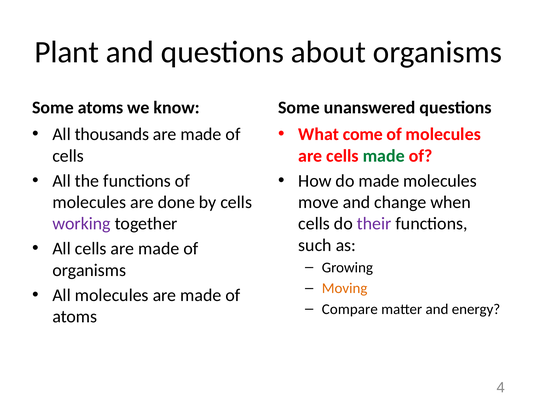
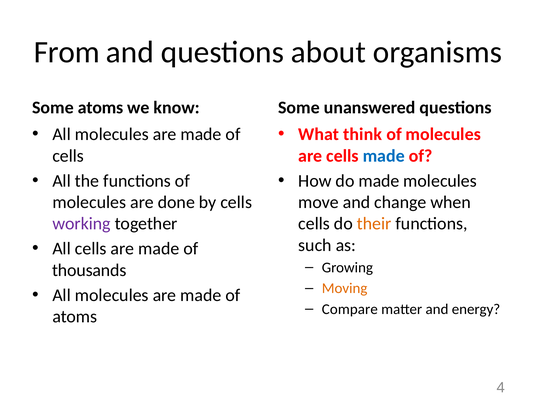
Plant: Plant -> From
thousands at (112, 135): thousands -> molecules
come: come -> think
made at (384, 156) colour: green -> blue
their colour: purple -> orange
organisms at (89, 271): organisms -> thousands
